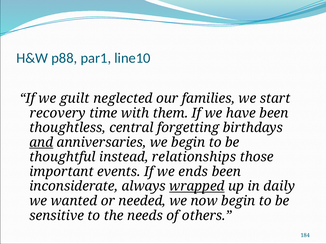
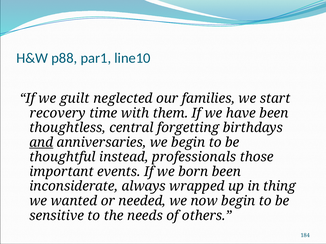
relationships: relationships -> professionals
ends: ends -> born
wrapped underline: present -> none
daily: daily -> thing
